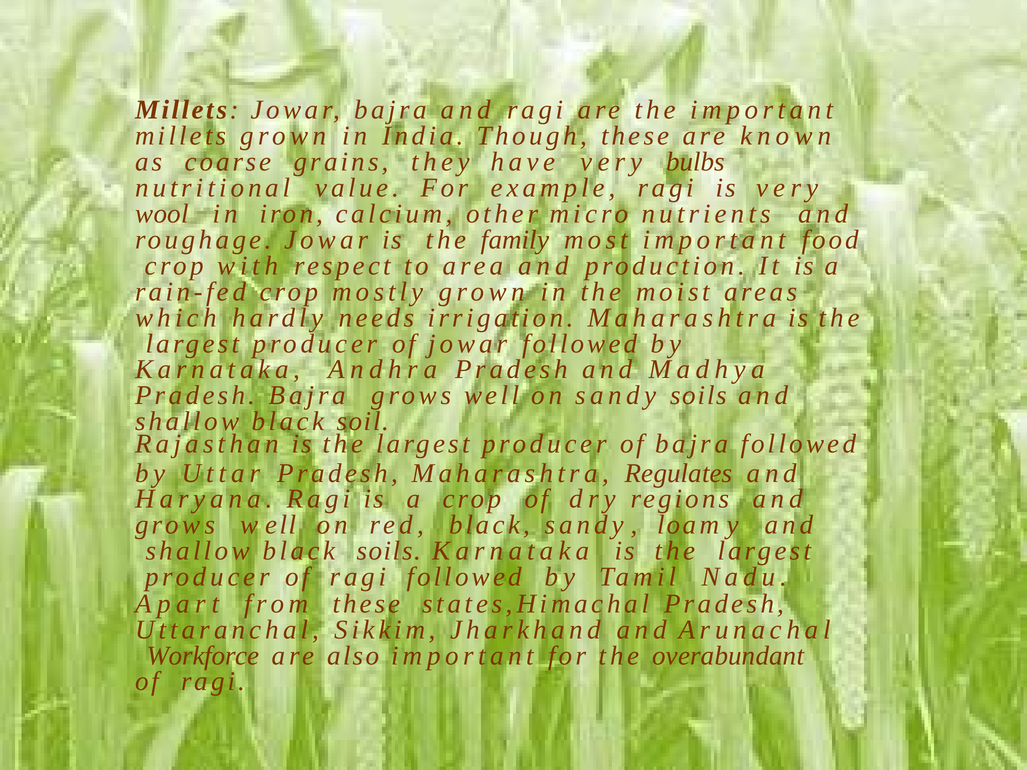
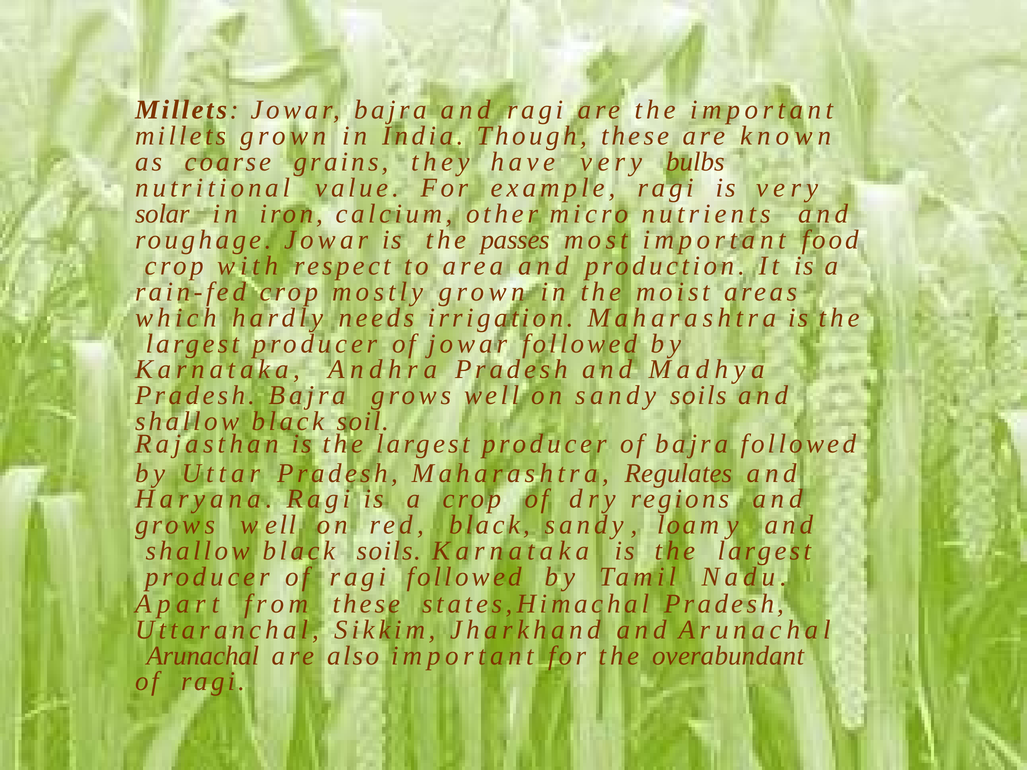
wool: wool -> solar
family: family -> passes
Workforce at (203, 656): Workforce -> Arunachal
